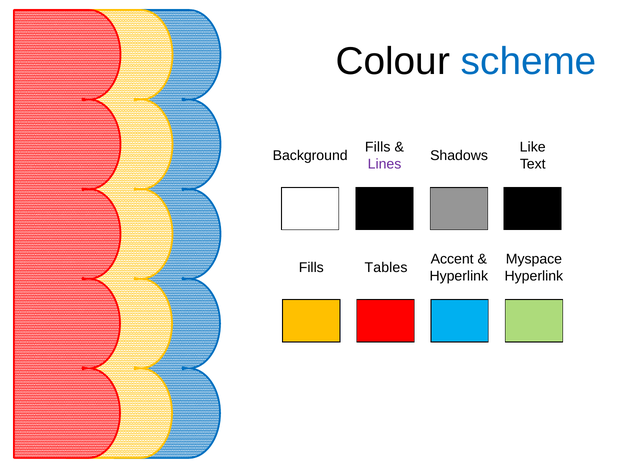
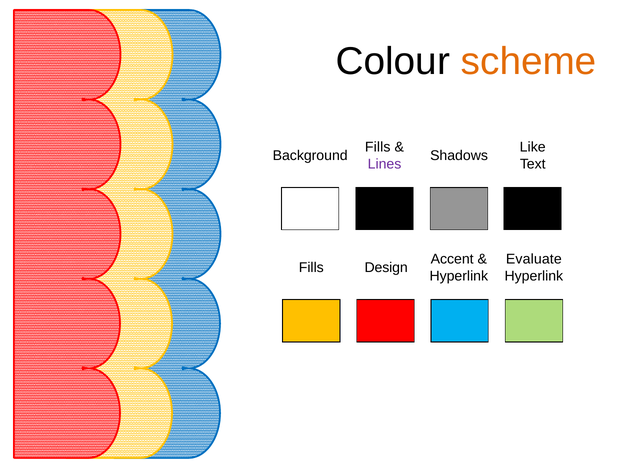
scheme colour: blue -> orange
Myspace: Myspace -> Evaluate
Tables: Tables -> Design
